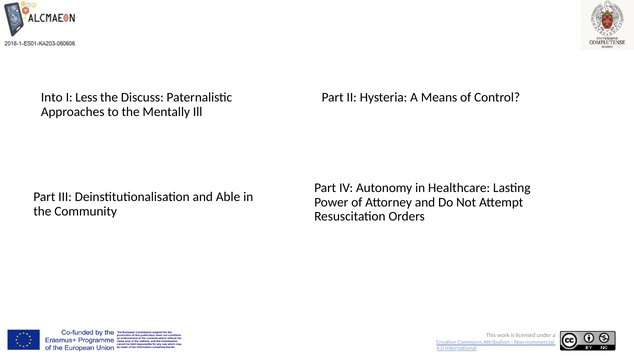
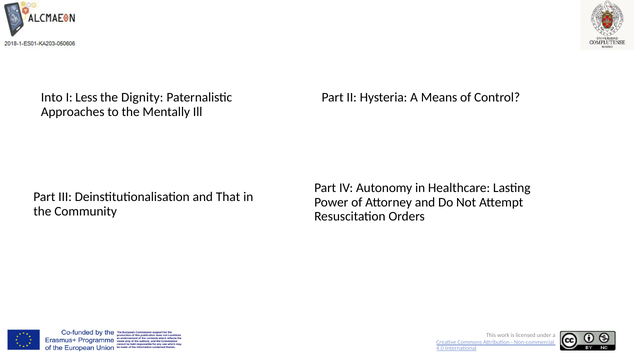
Discuss: Discuss -> Dignity
Able: Able -> That
